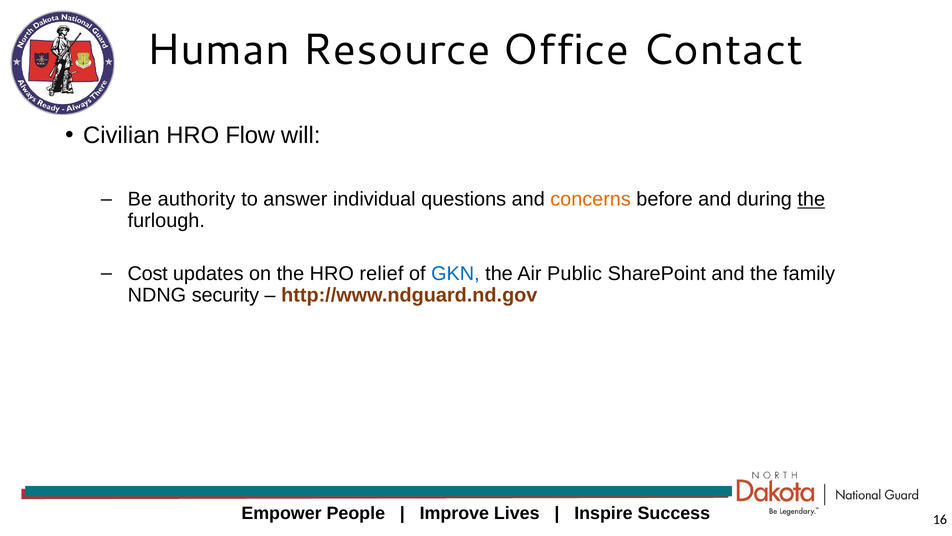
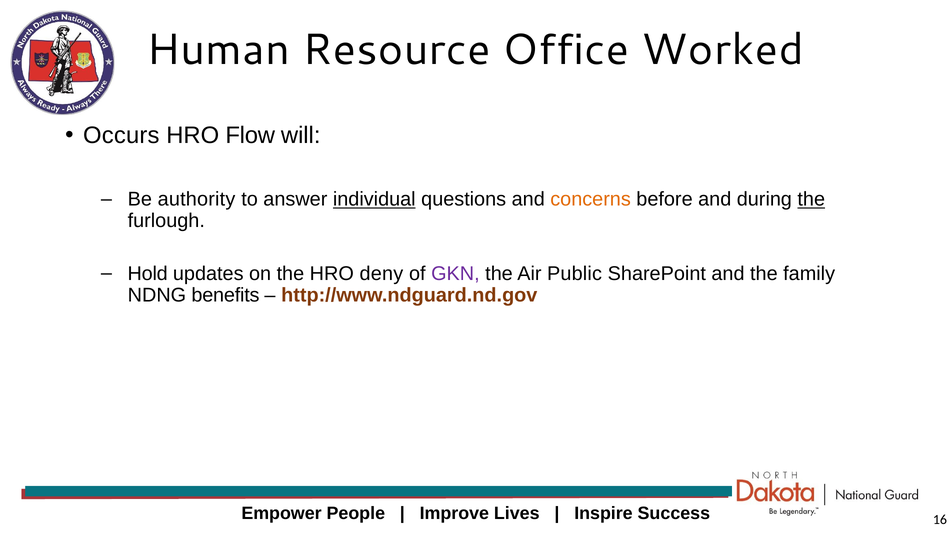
Contact: Contact -> Worked
Civilian: Civilian -> Occurs
individual underline: none -> present
Cost: Cost -> Hold
relief: relief -> deny
GKN colour: blue -> purple
security: security -> benefits
